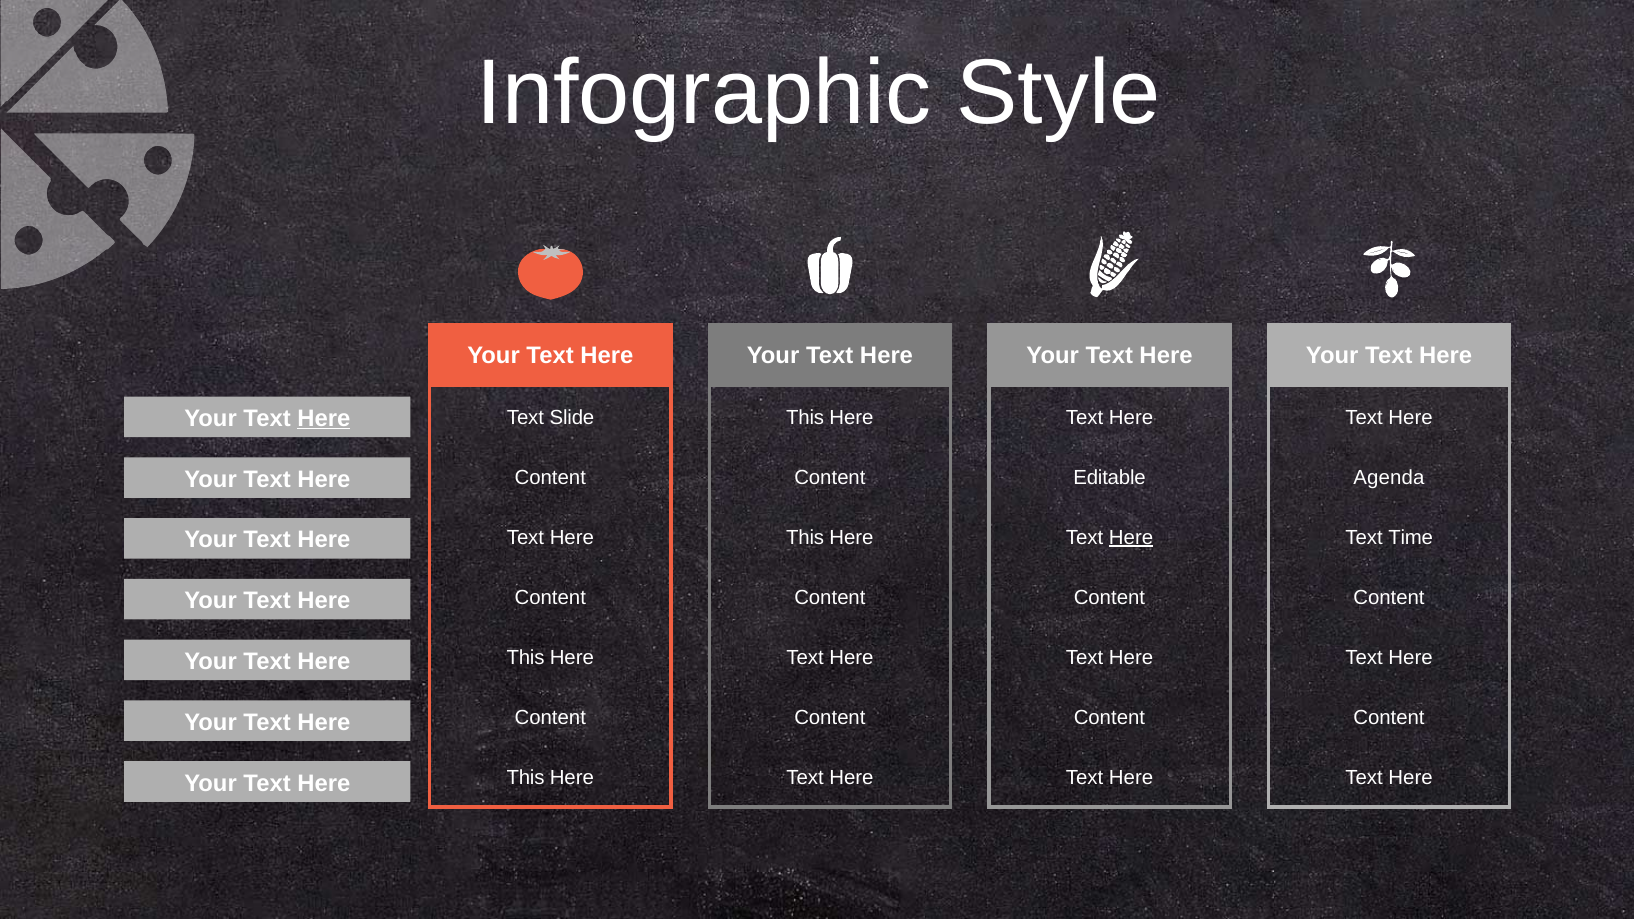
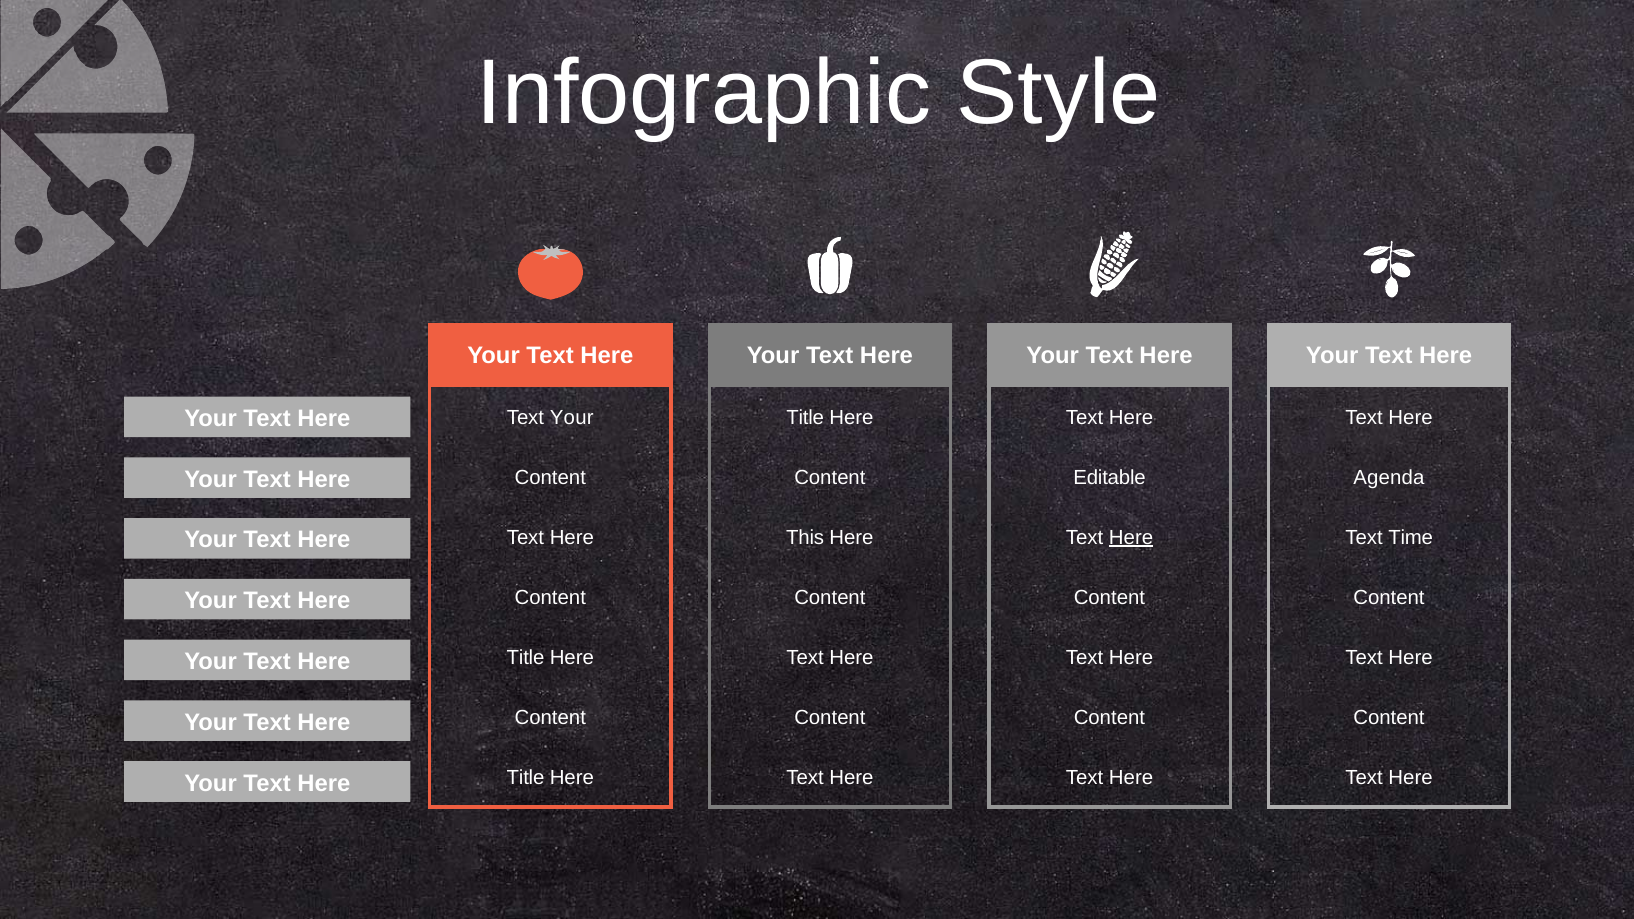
Here at (324, 419) underline: present -> none
Text Slide: Slide -> Your
This at (805, 417): This -> Title
This at (526, 657): This -> Title
This at (526, 777): This -> Title
